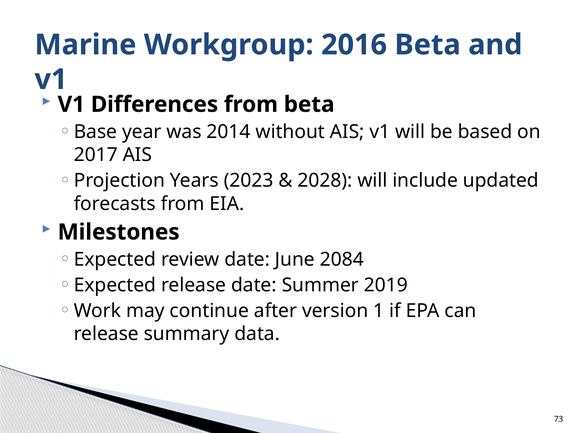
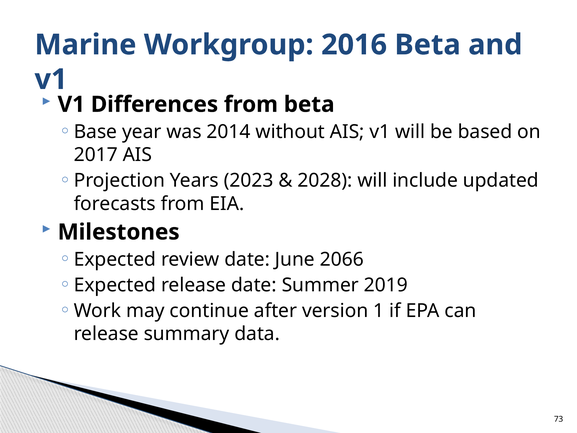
2084: 2084 -> 2066
